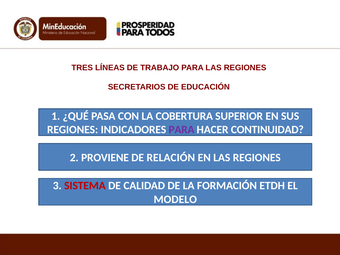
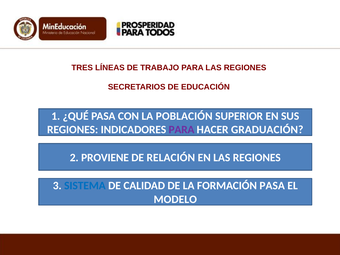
COBERTURA: COBERTURA -> POBLACIÓN
CONTINUIDAD: CONTINUIDAD -> GRADUACIÓN
SISTEMA colour: red -> blue
FORMACIÓN ETDH: ETDH -> PASA
